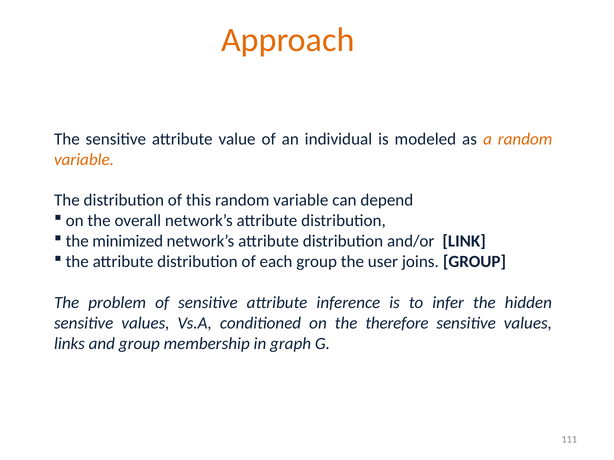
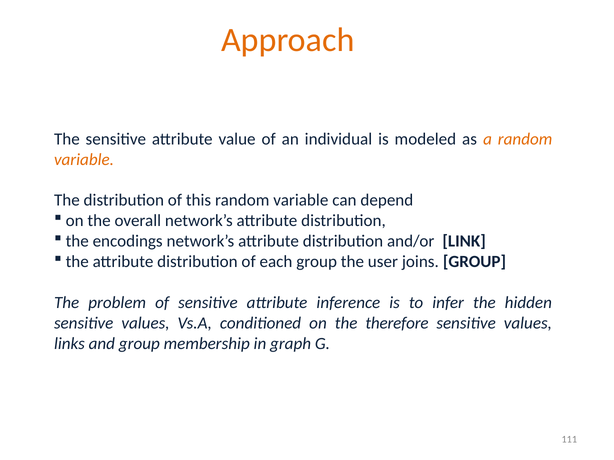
minimized: minimized -> encodings
